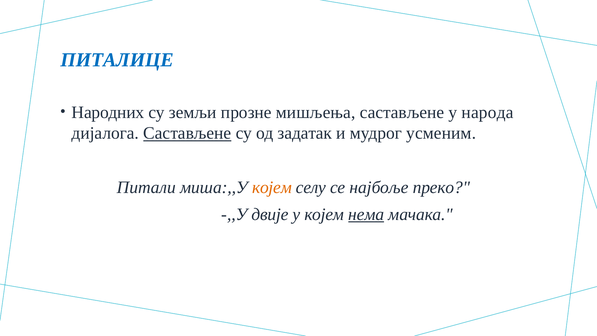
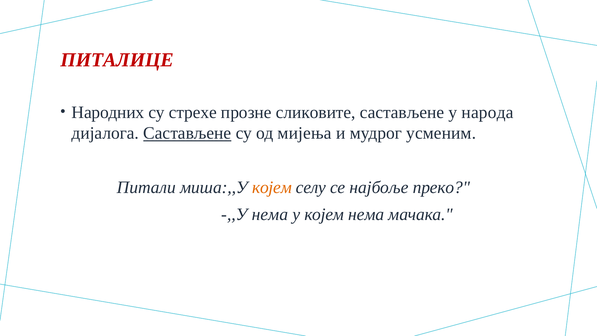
ПИТАЛИЦЕ colour: blue -> red
земљи: земљи -> стрехе
мишљења: мишљења -> сликовите
задатак: задатак -> мијења
-,,У двије: двије -> нема
нема at (366, 214) underline: present -> none
